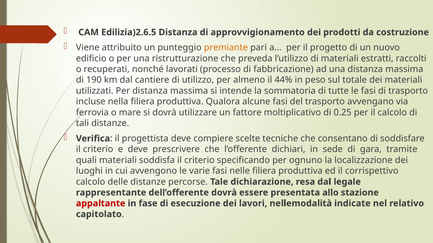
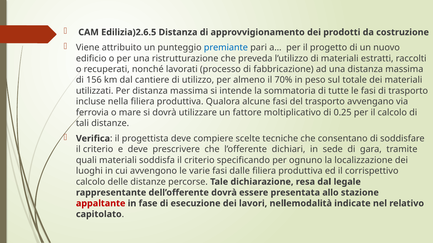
premiante colour: orange -> blue
190: 190 -> 156
44%: 44% -> 70%
nelle: nelle -> dalle
